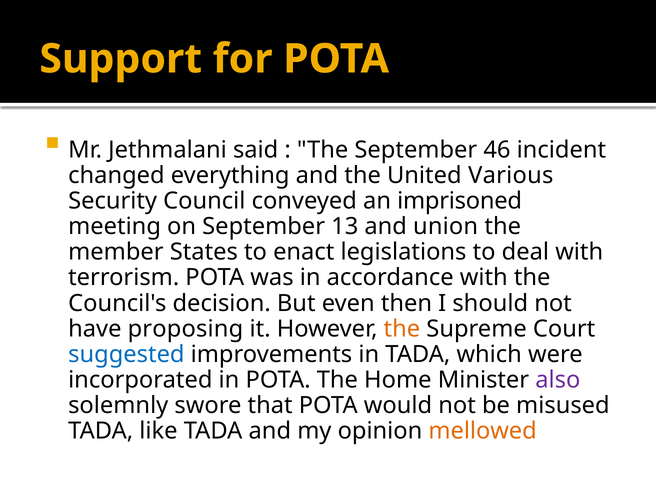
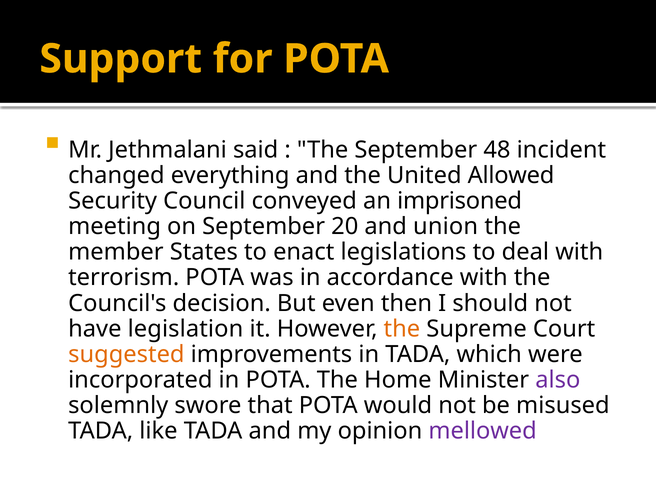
46: 46 -> 48
Various: Various -> Allowed
13: 13 -> 20
proposing: proposing -> legislation
suggested colour: blue -> orange
mellowed colour: orange -> purple
